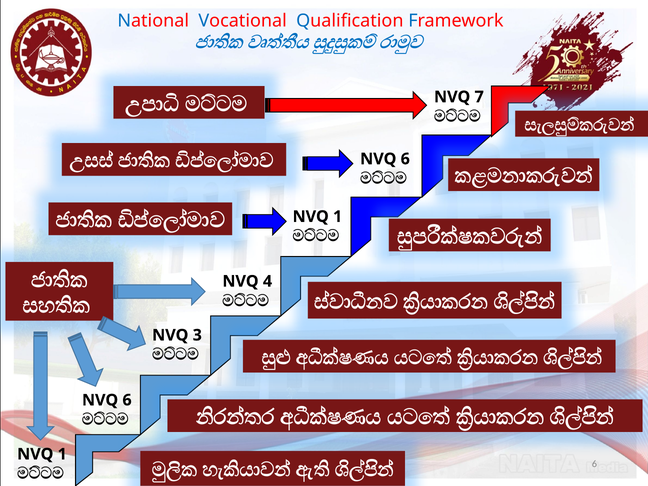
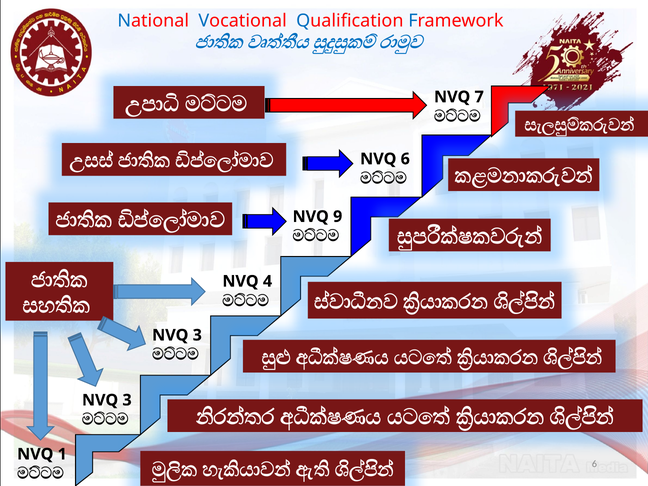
1 at (338, 217): 1 -> 9
6 at (127, 400): 6 -> 3
